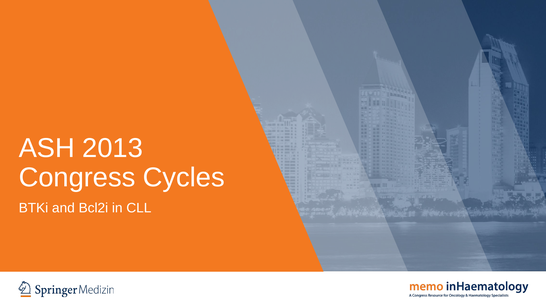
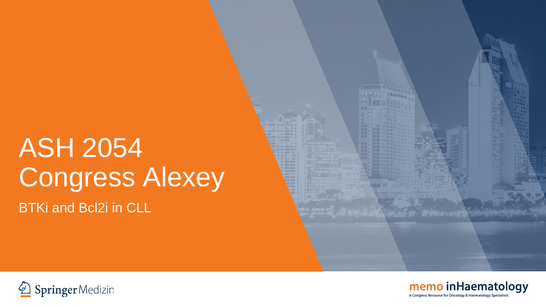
2013: 2013 -> 2054
Cycles: Cycles -> Alexey
